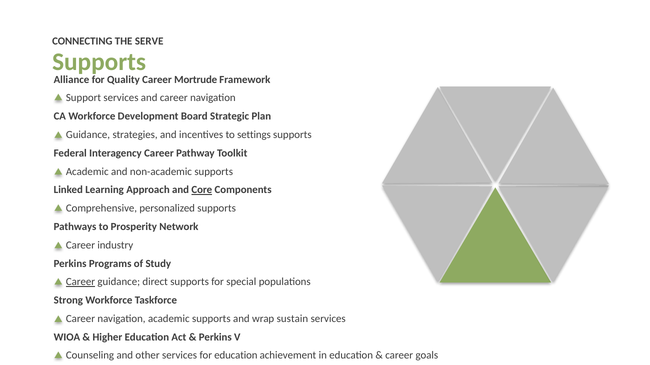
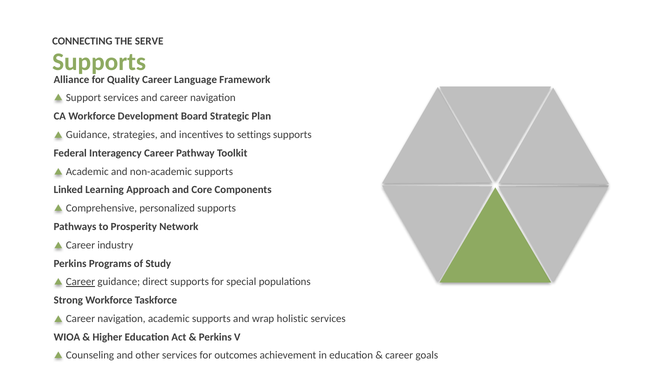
Mortrude: Mortrude -> Language
Core underline: present -> none
sustain: sustain -> holistic
for education: education -> outcomes
